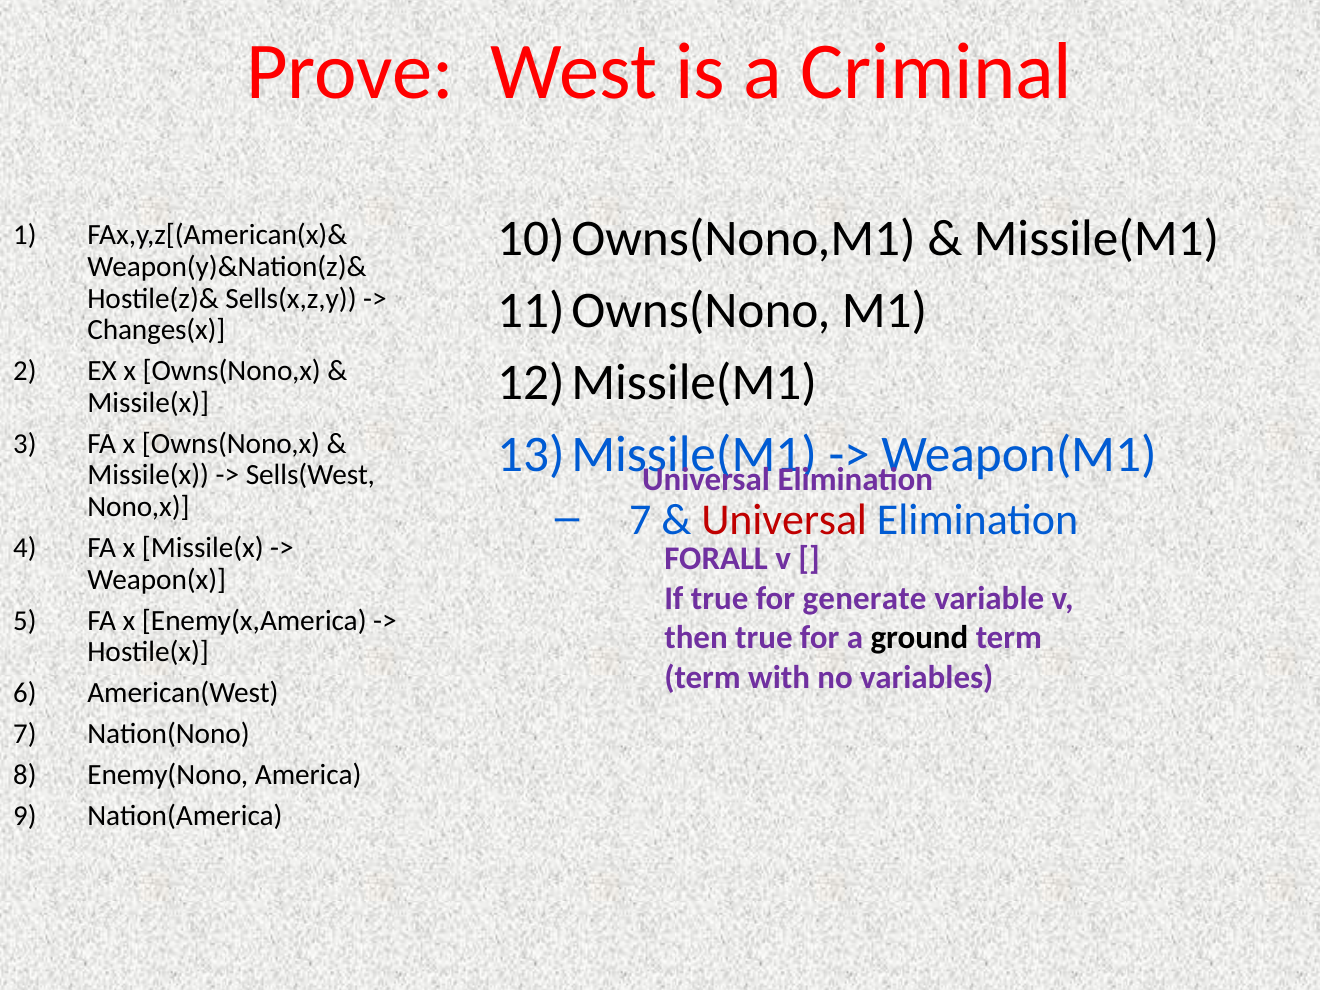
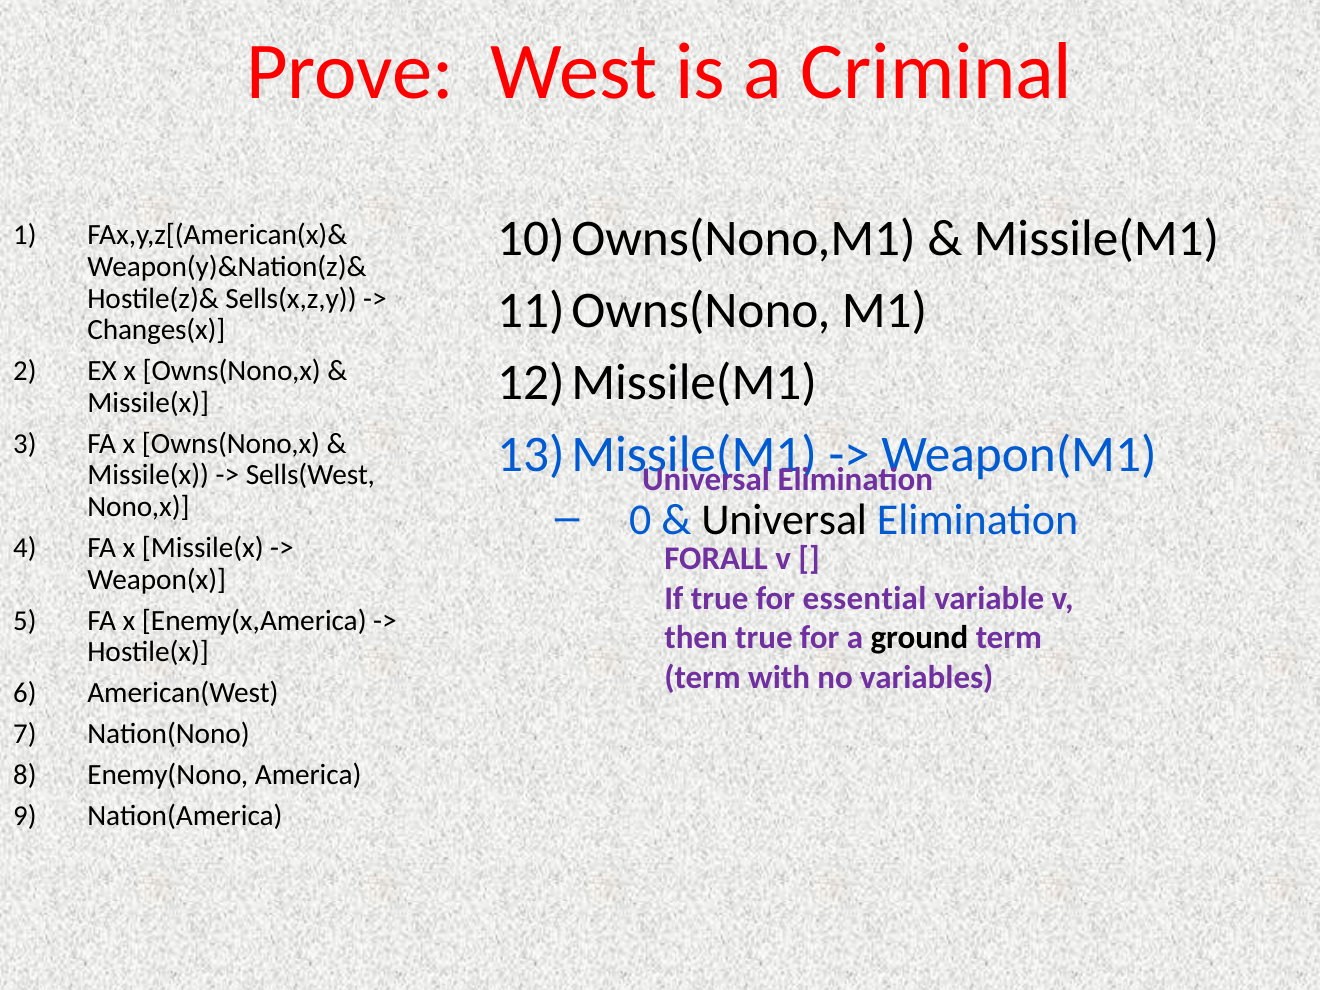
7 at (640, 520): 7 -> 0
Universal at (784, 520) colour: red -> black
generate: generate -> essential
